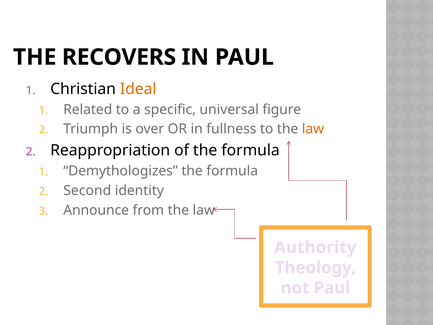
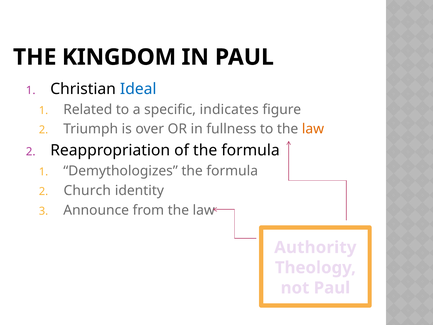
RECOVERS: RECOVERS -> KINGDOM
Ideal colour: orange -> blue
universal: universal -> indicates
Second: Second -> Church
